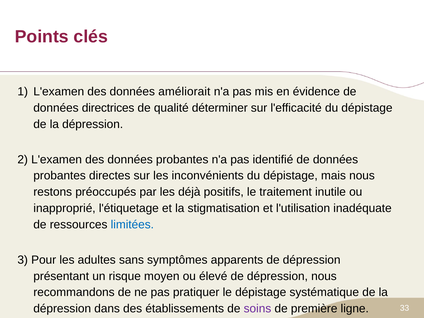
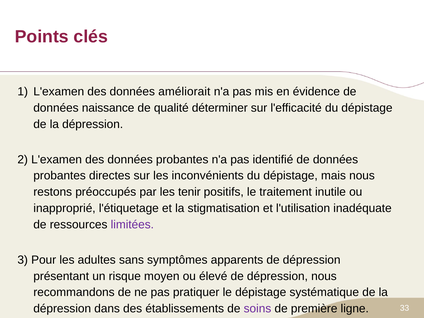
directrices: directrices -> naissance
déjà: déjà -> tenir
limitées colour: blue -> purple
